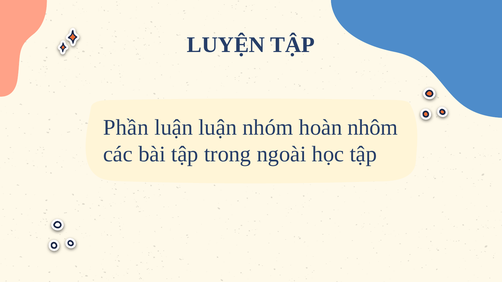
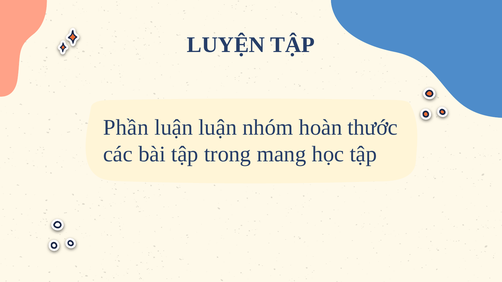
nhôm: nhôm -> thước
ngoài: ngoài -> mang
